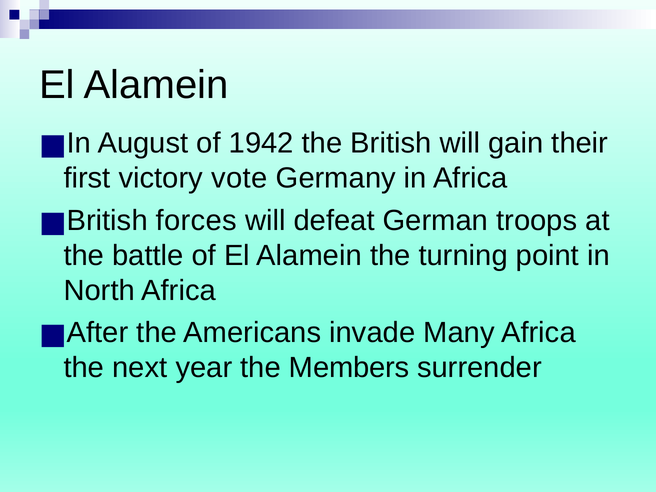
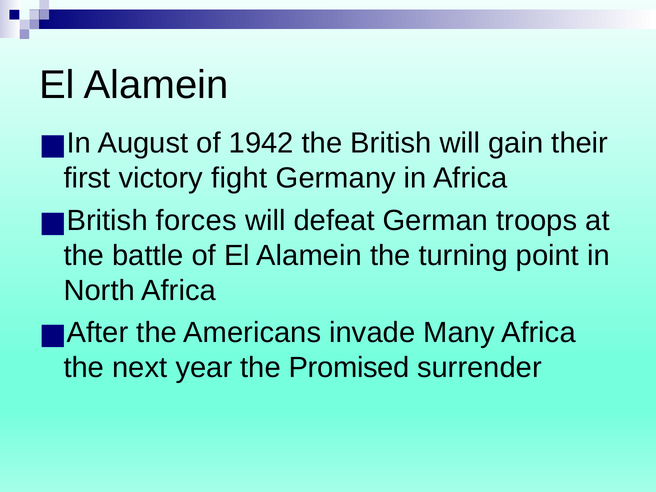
vote: vote -> fight
Members: Members -> Promised
